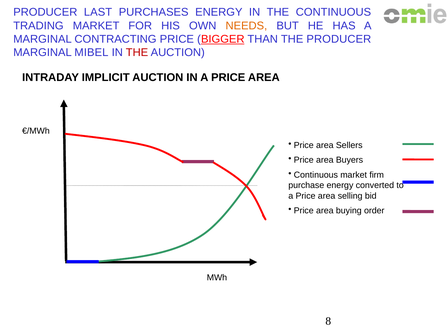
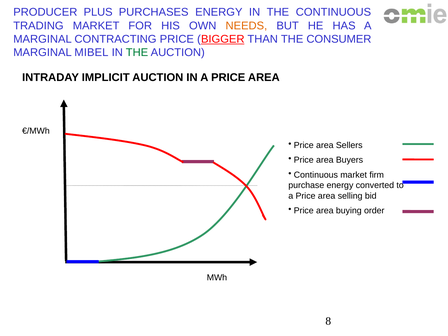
LAST: LAST -> PLUS
THE PRODUCER: PRODUCER -> CONSUMER
THE at (137, 53) colour: red -> green
